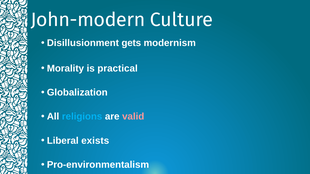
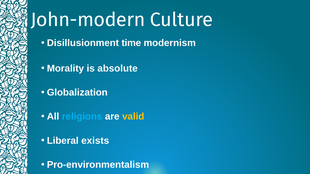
gets: gets -> time
practical: practical -> absolute
valid colour: pink -> yellow
